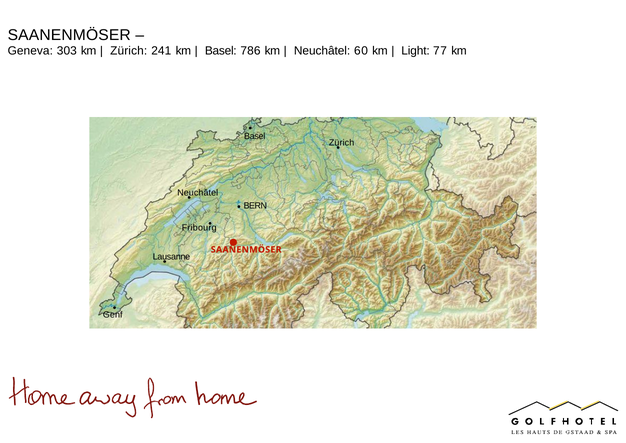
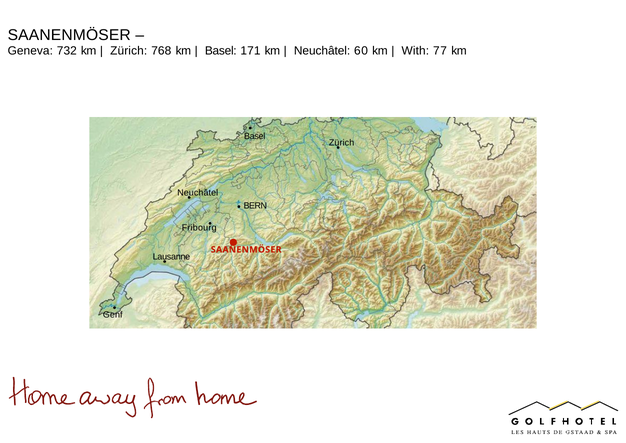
303: 303 -> 732
241: 241 -> 768
786: 786 -> 171
Light: Light -> With
